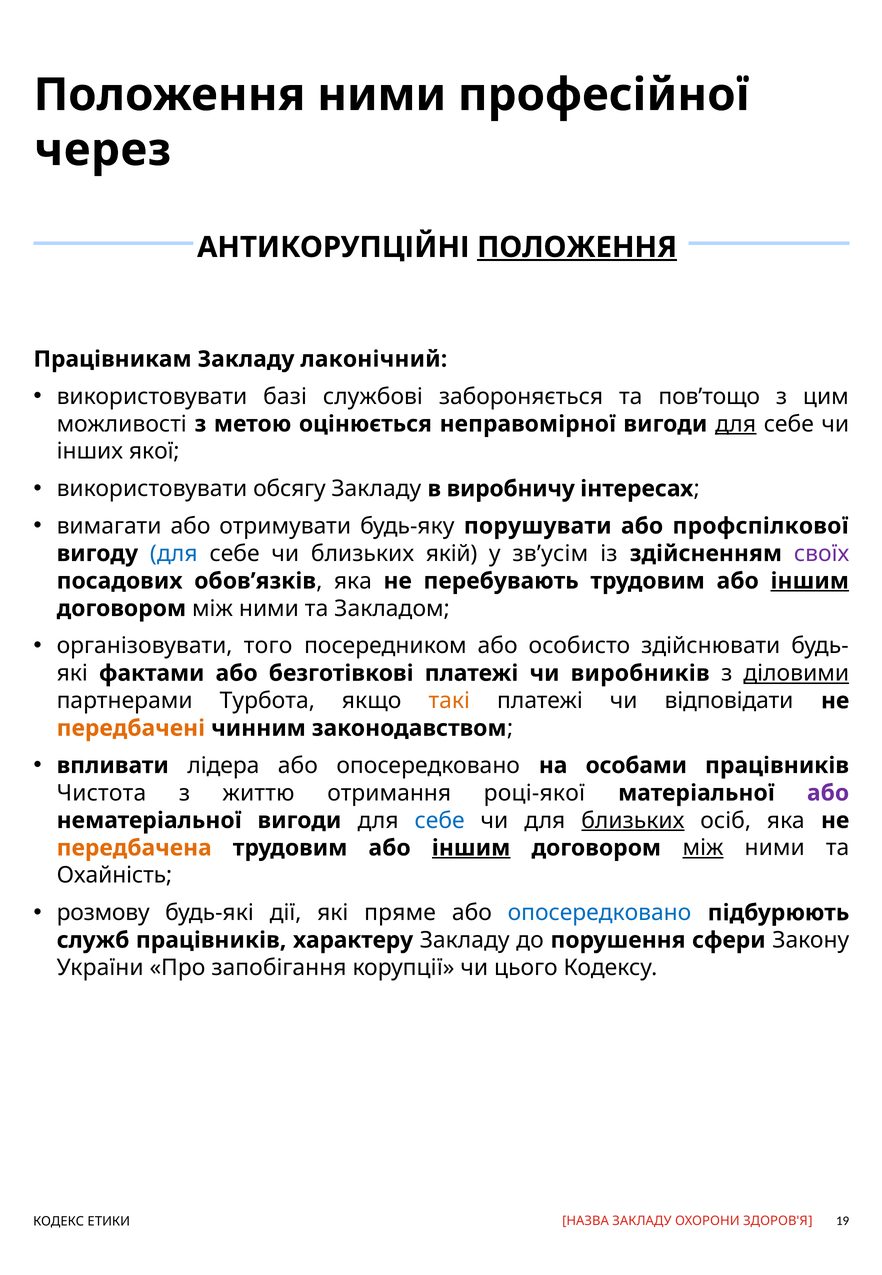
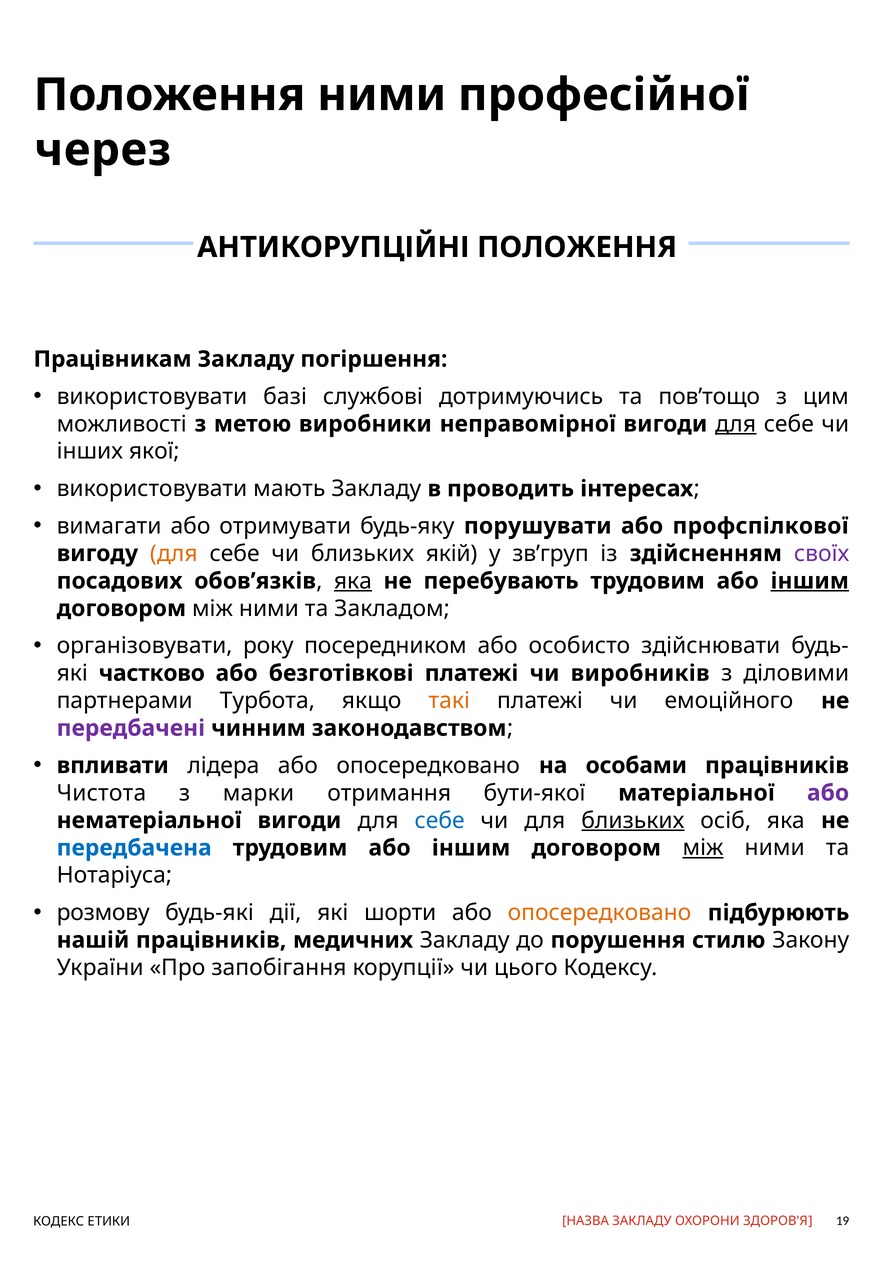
ПОЛОЖЕННЯ at (577, 247) underline: present -> none
лаконічний: лаконічний -> погіршення
забороняється: забороняється -> дотримуючись
оцінюється: оцінюється -> виробники
обсягу: обсягу -> мають
виробничу: виробничу -> проводить
для at (174, 553) colour: blue -> orange
зв’усім: зв’усім -> зв’груп
яка at (353, 581) underline: none -> present
того: того -> року
фактами: фактами -> частково
діловими underline: present -> none
відповідати: відповідати -> емоційного
передбачені colour: orange -> purple
життю: життю -> марки
році-якої: році-якої -> бути-якої
передбачена colour: orange -> blue
іншим at (471, 847) underline: present -> none
Охайність: Охайність -> Нотаріуса
пряме: пряме -> шорти
опосередковано at (599, 912) colour: blue -> orange
служб: служб -> нашій
характеру: характеру -> медичних
сфери: сфери -> стилю
